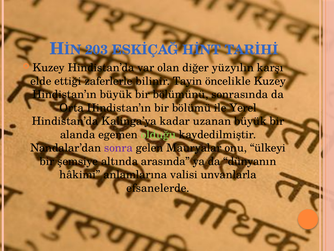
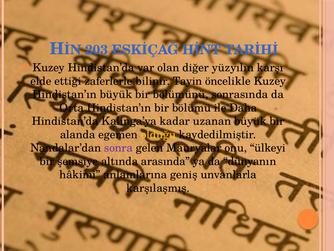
Yerel: Yerel -> Daha
olduğu colour: light green -> yellow
valisi: valisi -> geniş
efsanelerde: efsanelerde -> karşılaşmış
